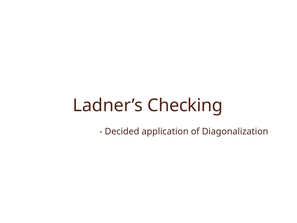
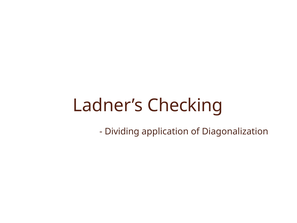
Decided: Decided -> Dividing
